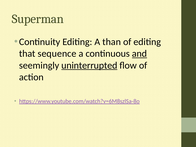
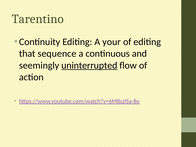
Superman: Superman -> Tarentino
than: than -> your
and underline: present -> none
